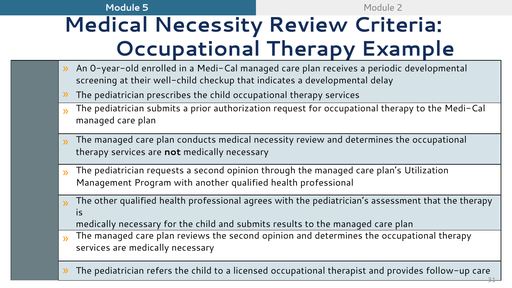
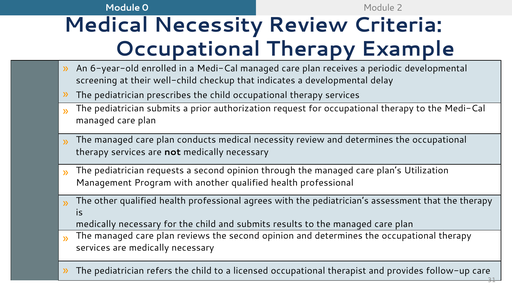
5: 5 -> 0
0-year-old: 0-year-old -> 6-year-old
